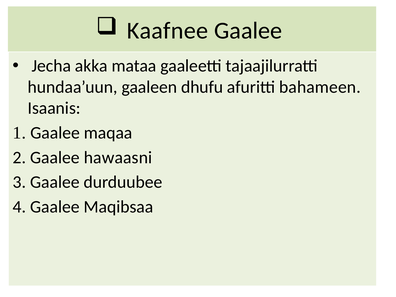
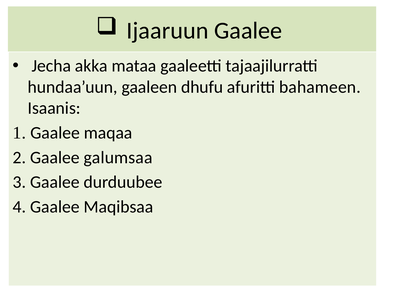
Kaafnee: Kaafnee -> Ijaaruun
hawaasni: hawaasni -> galumsaa
